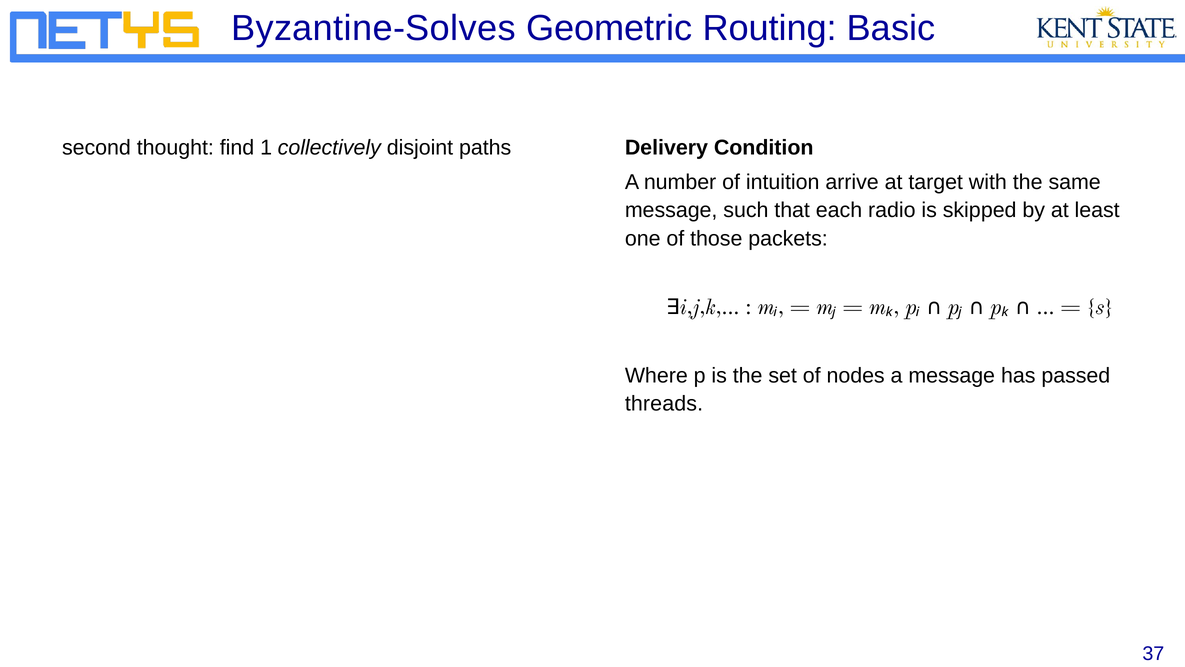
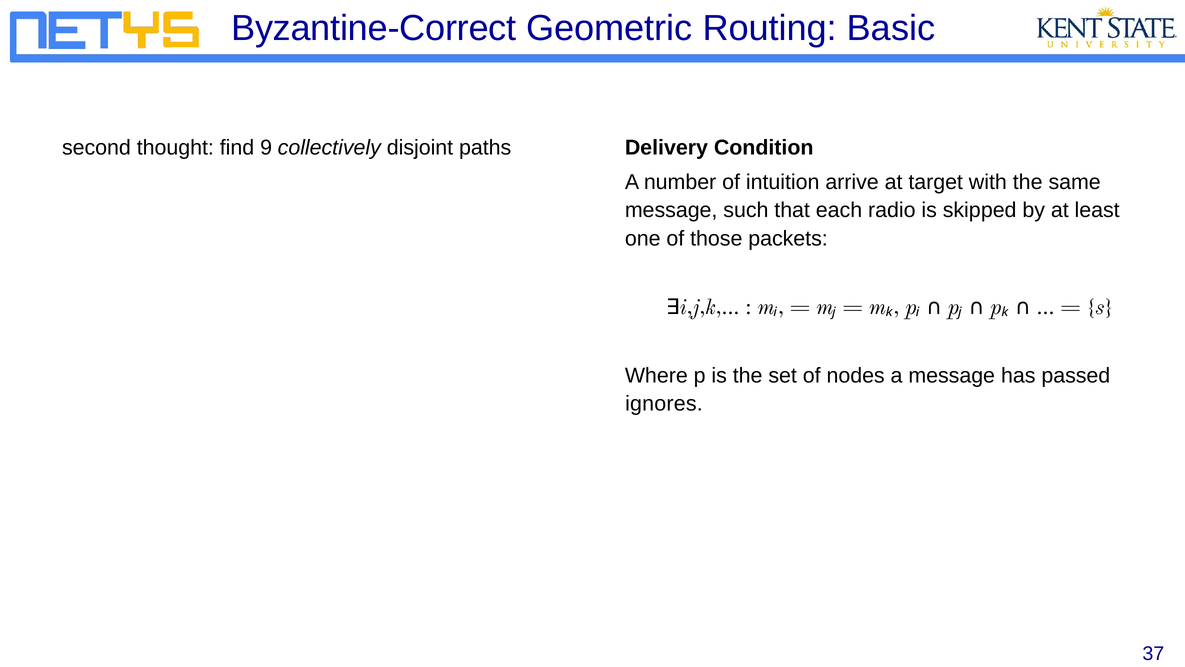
Byzantine-Solves: Byzantine-Solves -> Byzantine-Correct
1: 1 -> 9
threads: threads -> ignores
